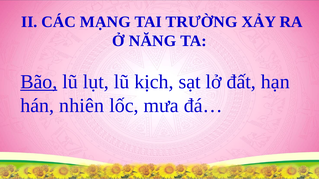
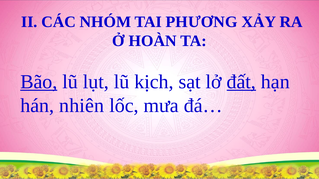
MẠNG: MẠNG -> NHÓM
TRƯỜNG: TRƯỜNG -> PHƯƠNG
NĂNG: NĂNG -> HOÀN
đất underline: none -> present
